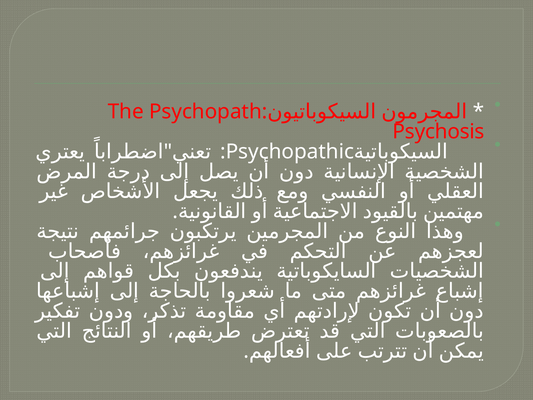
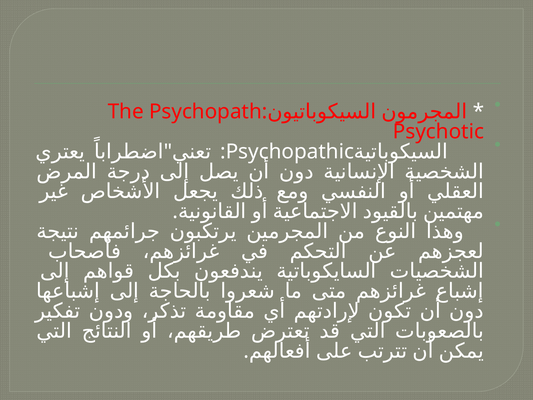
Psychosis: Psychosis -> Psychotic
